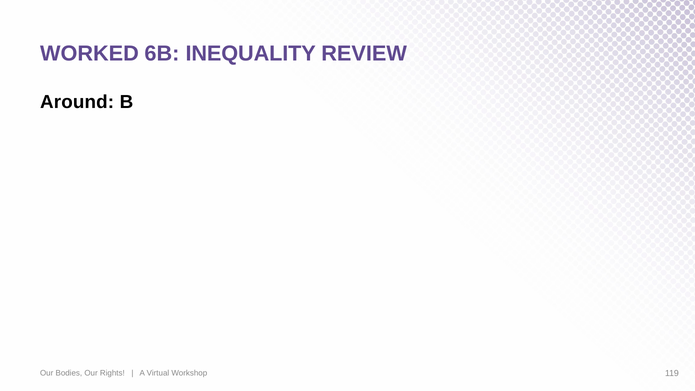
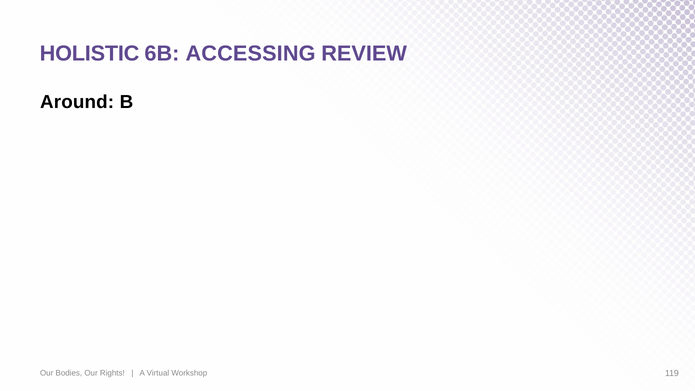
WORKED: WORKED -> HOLISTIC
INEQUALITY: INEQUALITY -> ACCESSING
